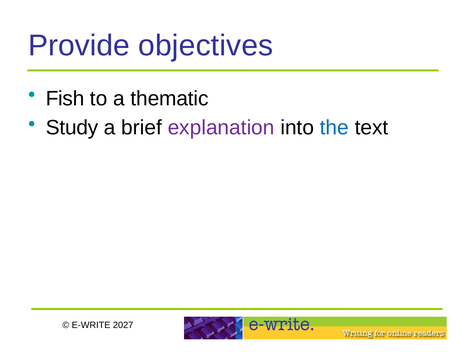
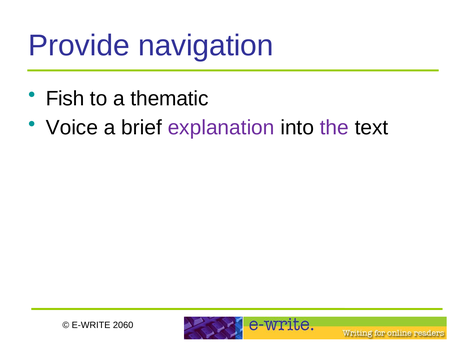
objectives: objectives -> navigation
Study: Study -> Voice
the colour: blue -> purple
2027: 2027 -> 2060
